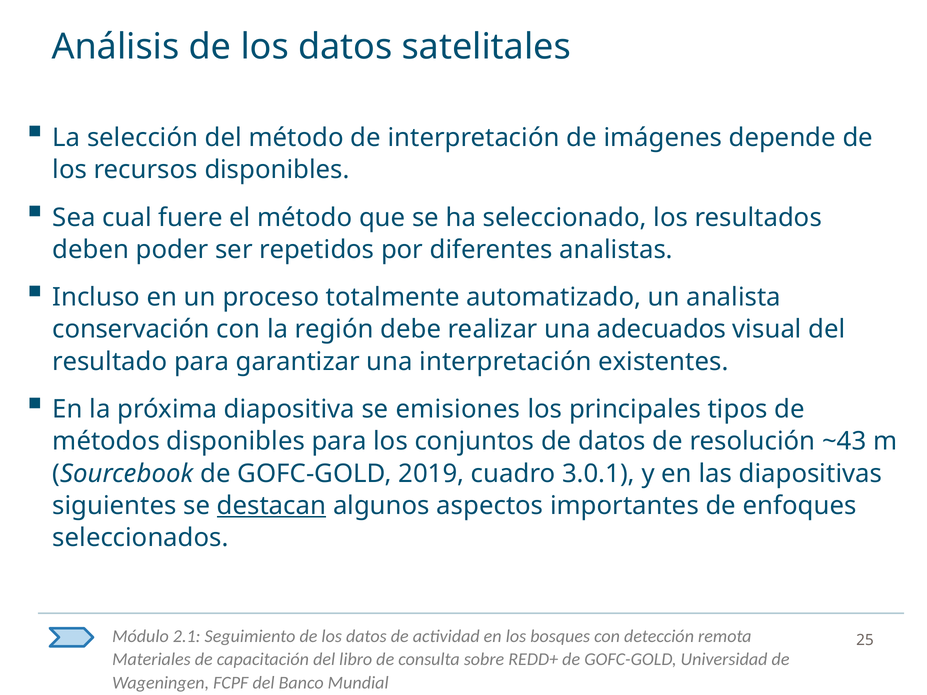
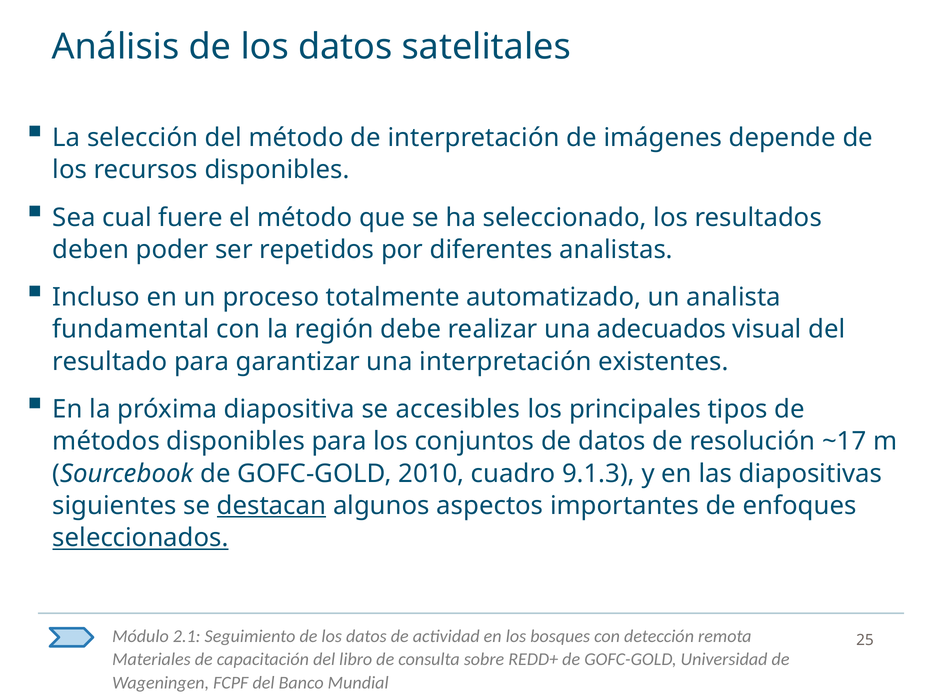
conservación: conservación -> fundamental
emisiones: emisiones -> accesibles
~43: ~43 -> ~17
2019: 2019 -> 2010
3.0.1: 3.0.1 -> 9.1.3
seleccionados underline: none -> present
